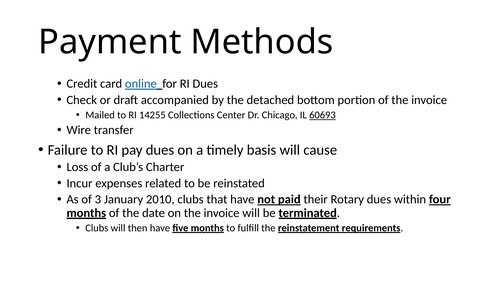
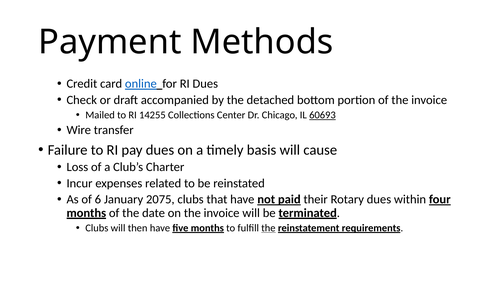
3: 3 -> 6
2010: 2010 -> 2075
the at (268, 228) underline: none -> present
